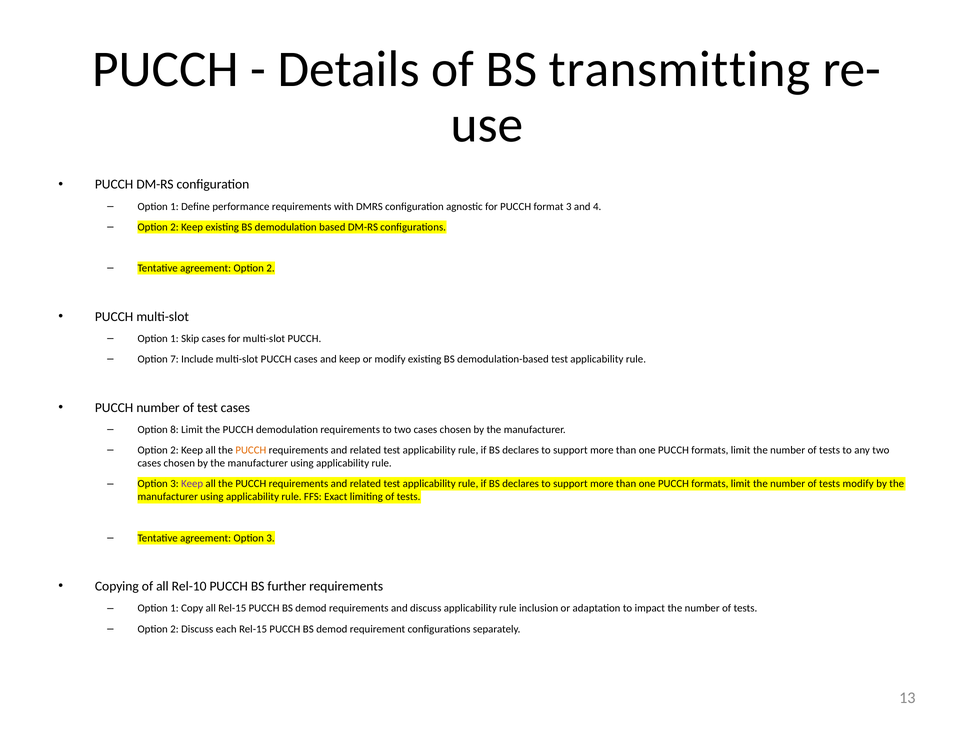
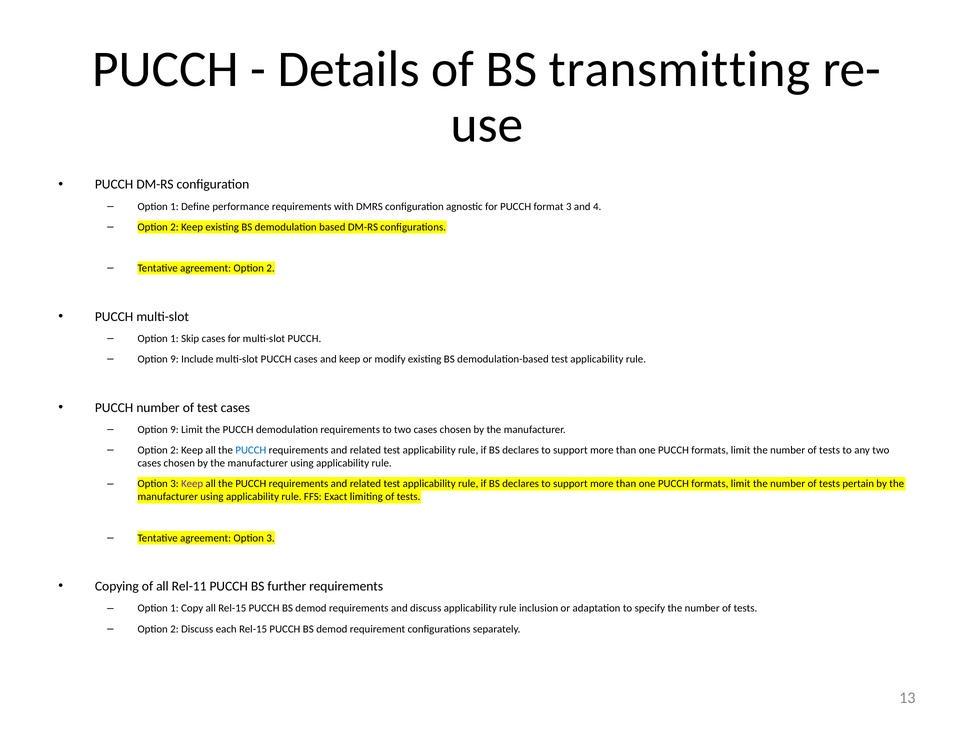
7 at (175, 359): 7 -> 9
8 at (175, 429): 8 -> 9
PUCCH at (251, 450) colour: orange -> blue
tests modify: modify -> pertain
Rel-10: Rel-10 -> Rel-11
impact: impact -> specify
